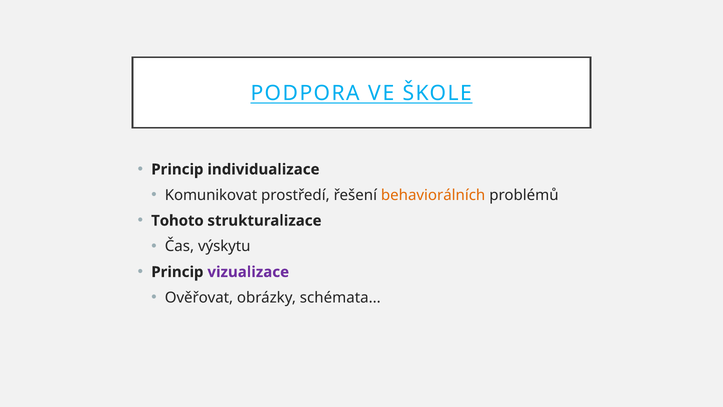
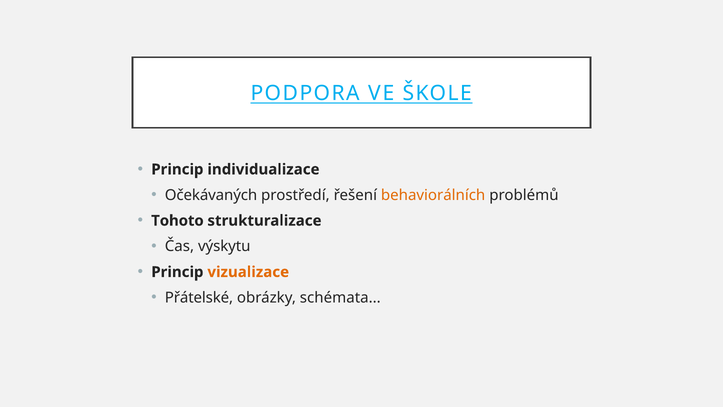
Komunikovat: Komunikovat -> Očekávaných
vizualizace colour: purple -> orange
Ověřovat: Ověřovat -> Přátelské
